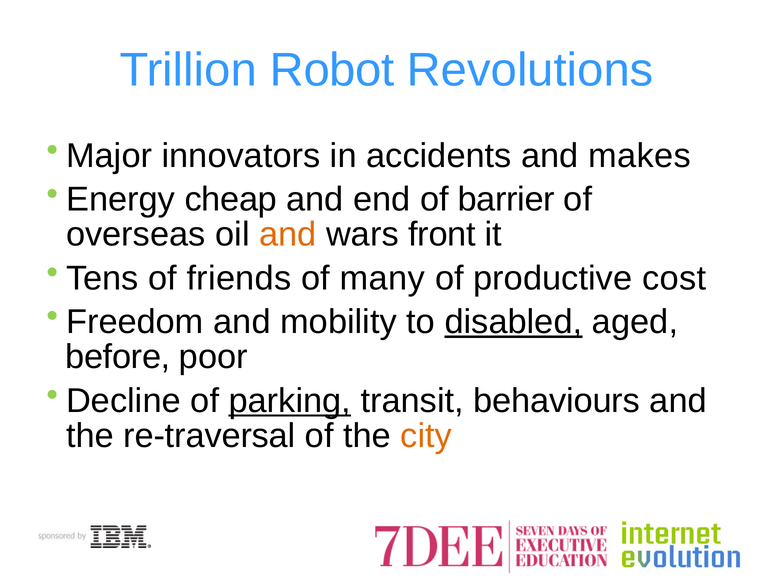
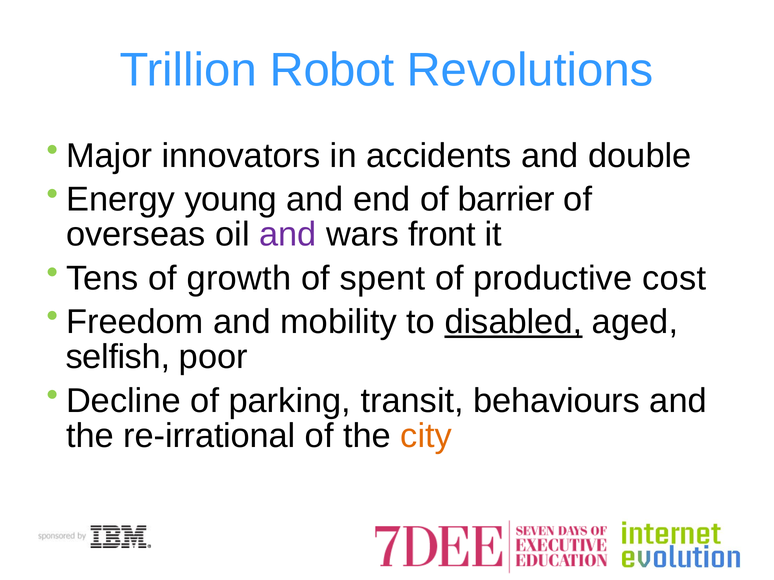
makes: makes -> double
cheap: cheap -> young
and at (288, 235) colour: orange -> purple
friends: friends -> growth
many: many -> spent
before: before -> selfish
parking underline: present -> none
re-traversal: re-traversal -> re-irrational
